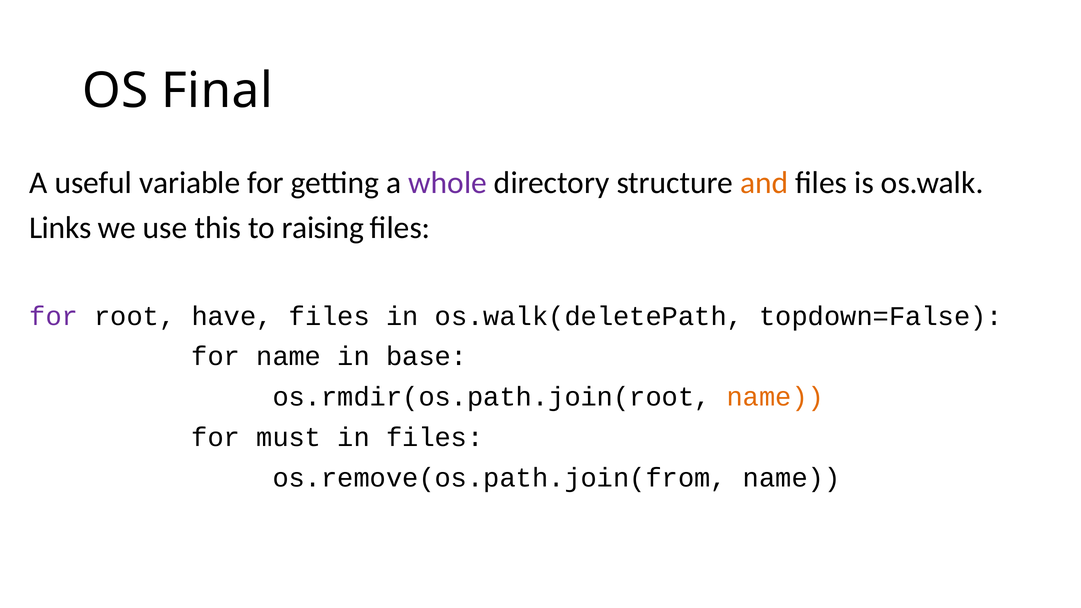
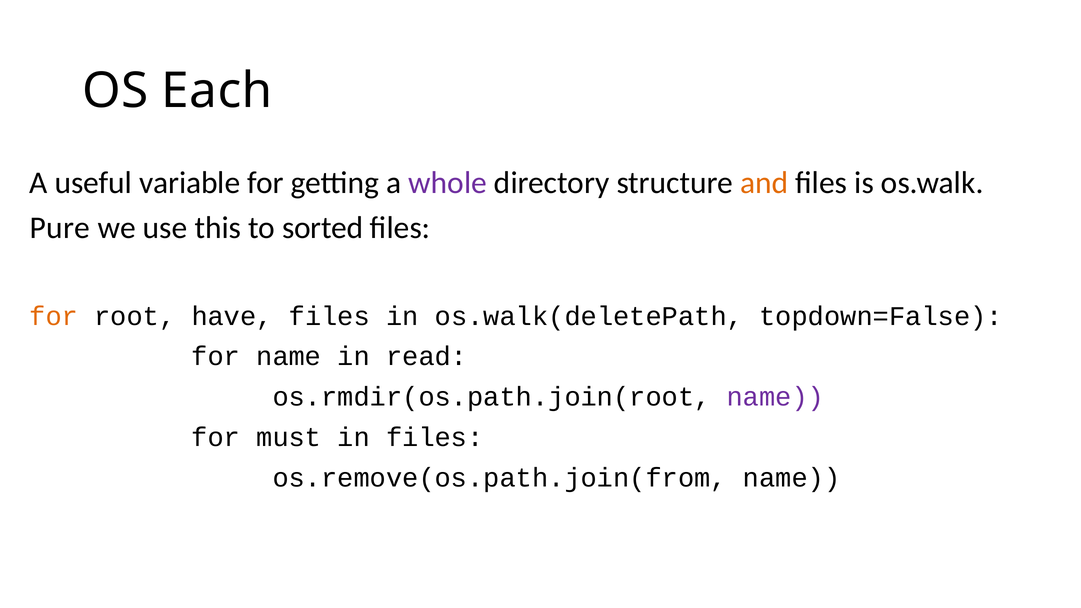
Final: Final -> Each
Links: Links -> Pure
raising: raising -> sorted
for at (54, 316) colour: purple -> orange
base: base -> read
name at (775, 397) colour: orange -> purple
